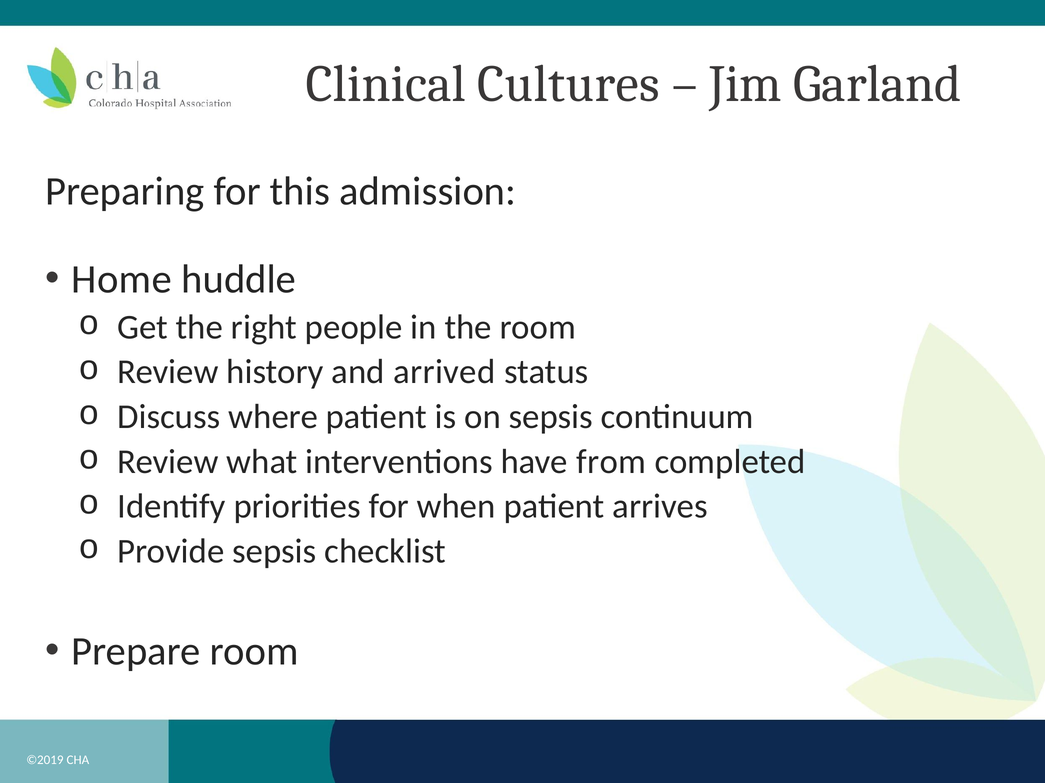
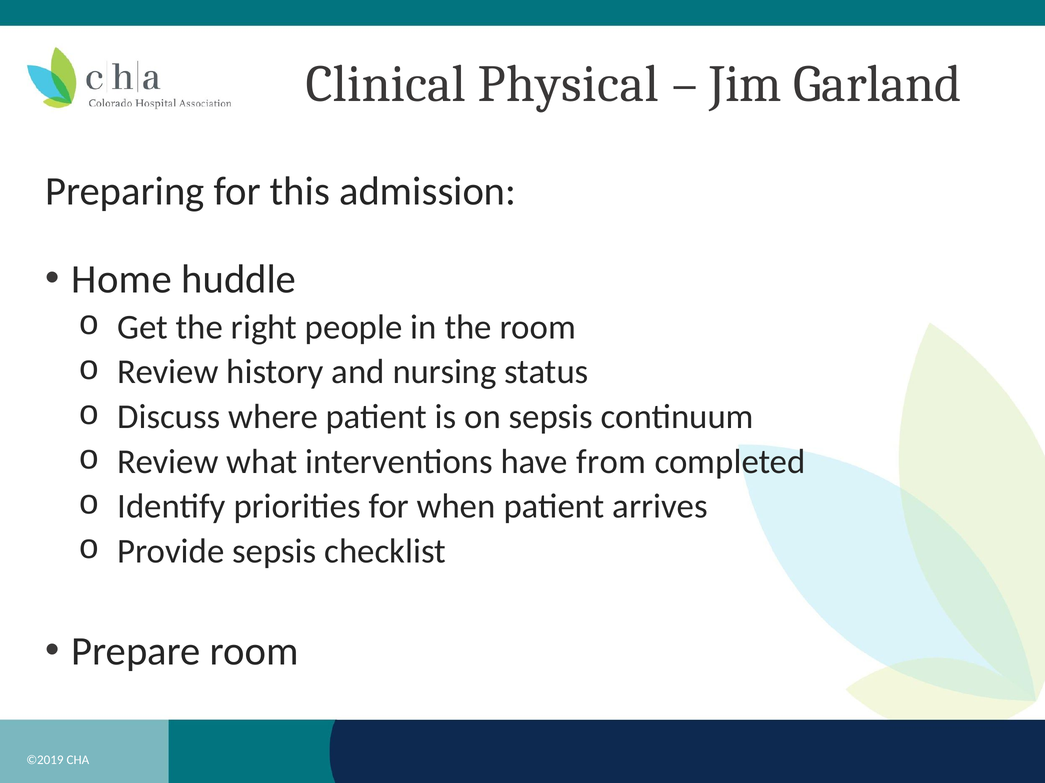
Cultures: Cultures -> Physical
arrived: arrived -> nursing
